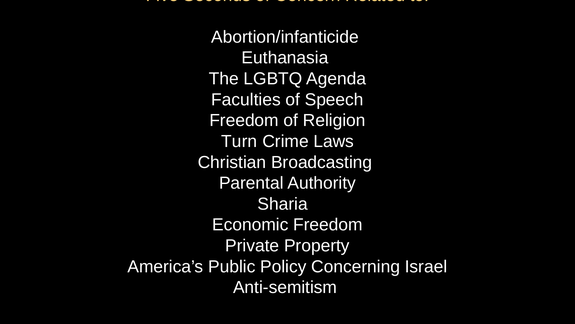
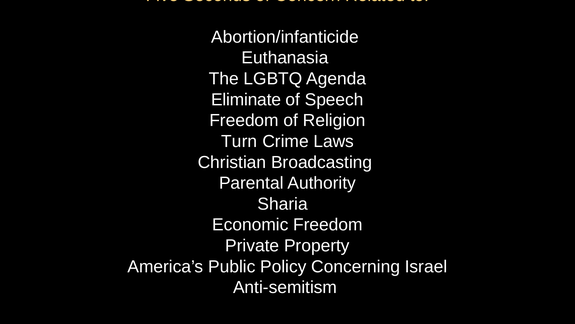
Faculties: Faculties -> Eliminate
